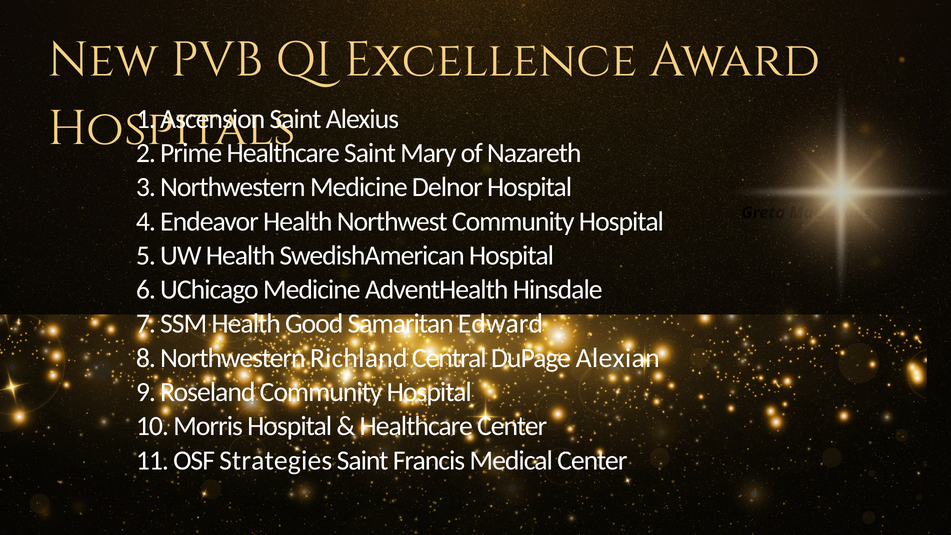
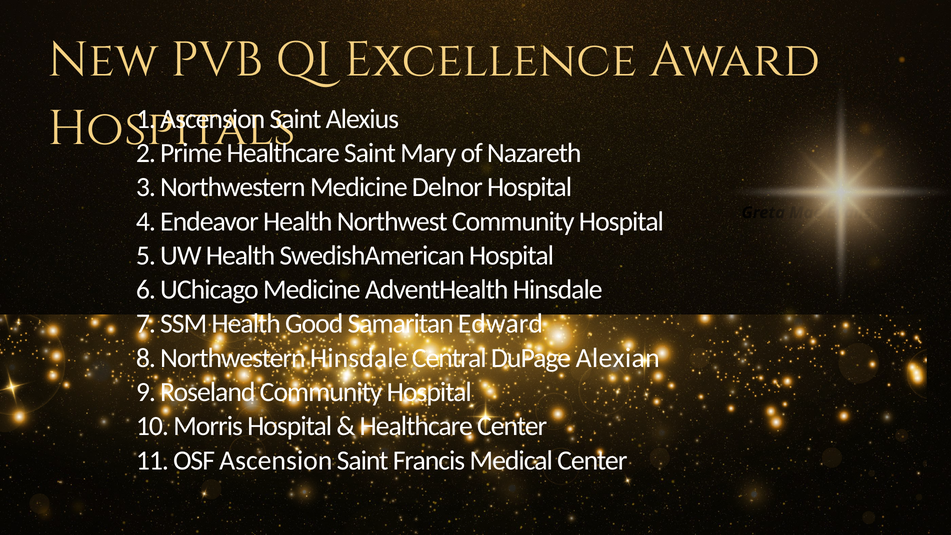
Northwestern Richland: Richland -> Hinsdale
OSF Strategies: Strategies -> Ascension
